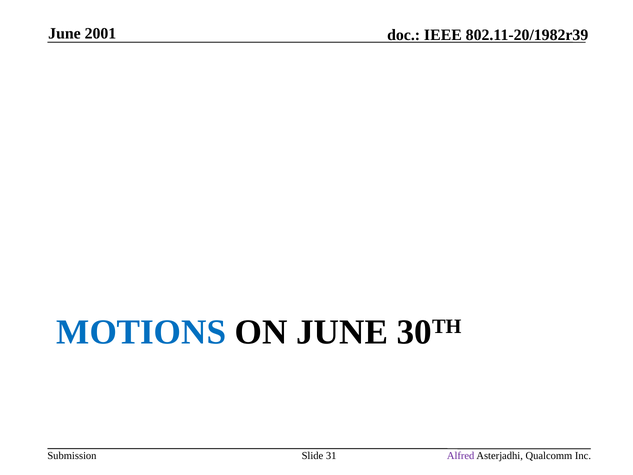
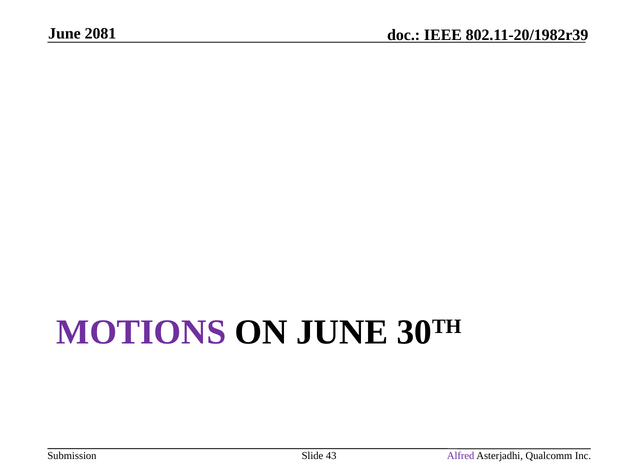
2001: 2001 -> 2081
MOTIONS colour: blue -> purple
31: 31 -> 43
